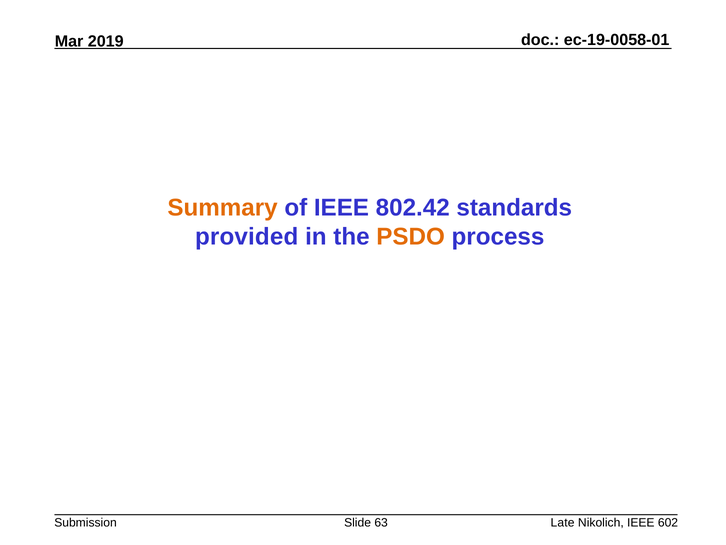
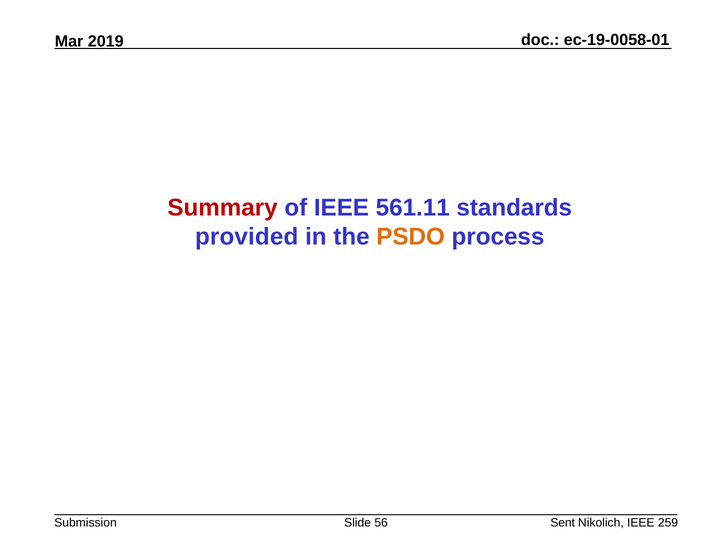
Summary colour: orange -> red
802.42: 802.42 -> 561.11
63: 63 -> 56
Late: Late -> Sent
602: 602 -> 259
